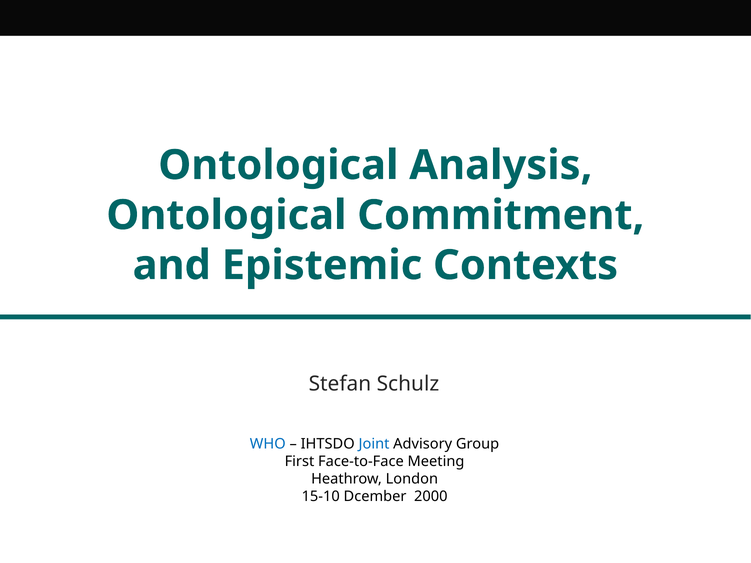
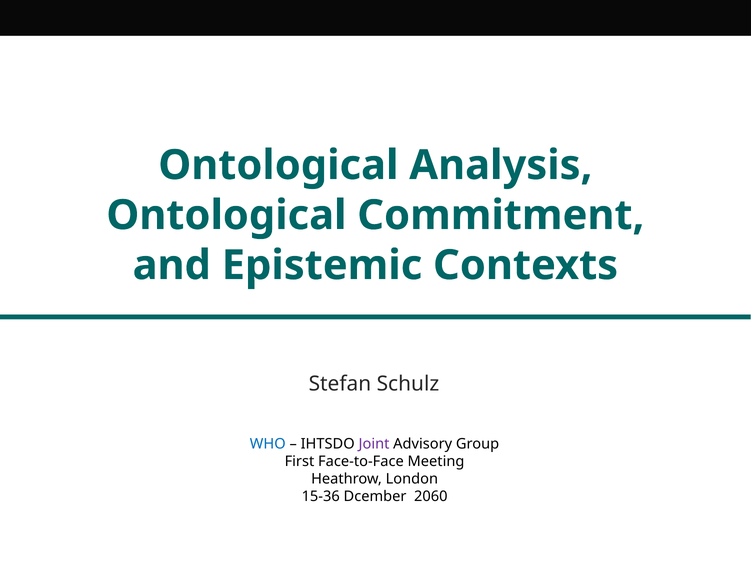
Joint colour: blue -> purple
15-10: 15-10 -> 15-36
2000: 2000 -> 2060
